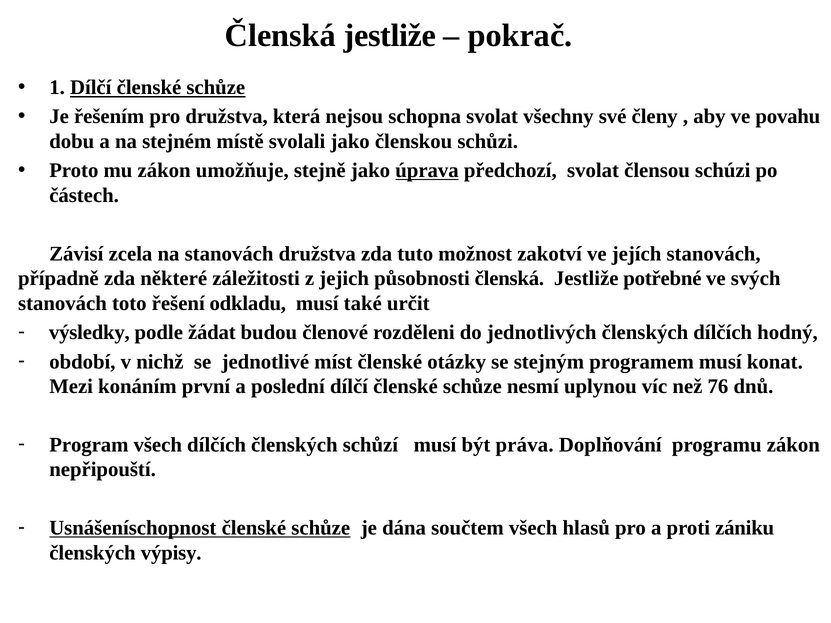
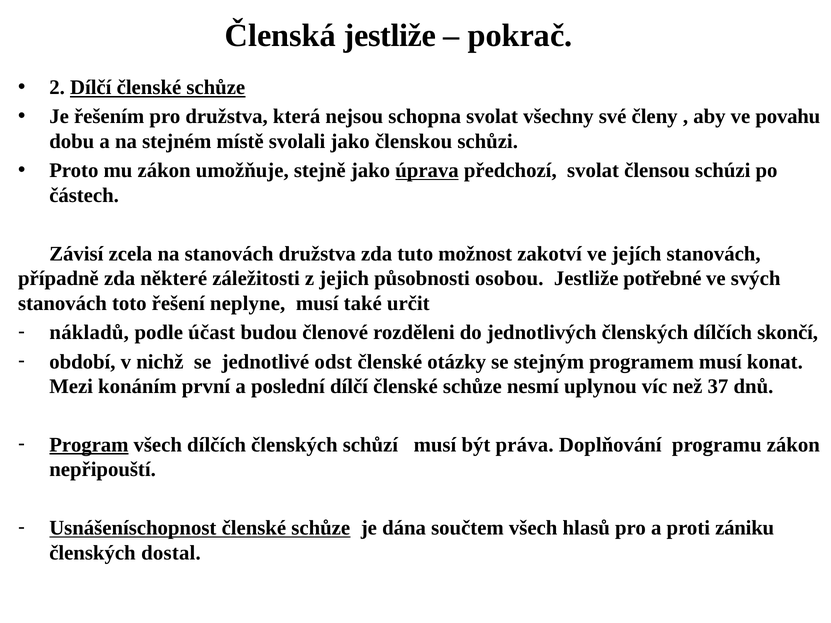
1: 1 -> 2
působnosti členská: členská -> osobou
odkladu: odkladu -> neplyne
výsledky: výsledky -> nákladů
žádat: žádat -> účast
hodný: hodný -> skončí
míst: míst -> odst
76: 76 -> 37
Program underline: none -> present
výpisy: výpisy -> dostal
